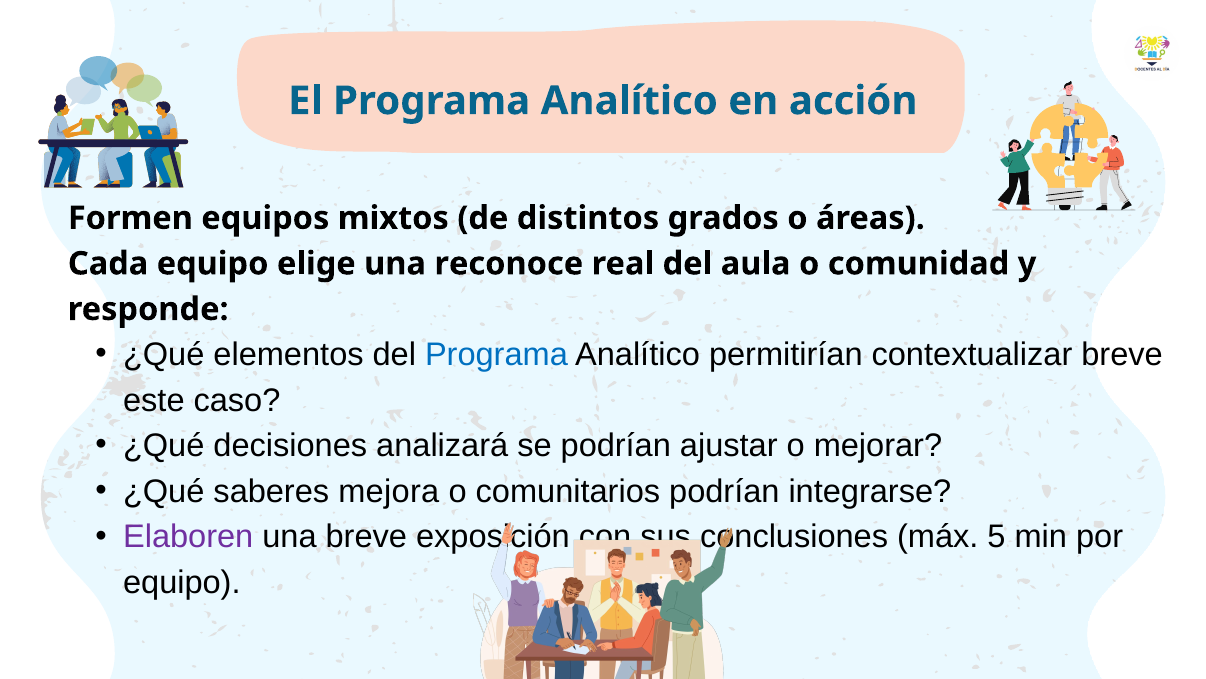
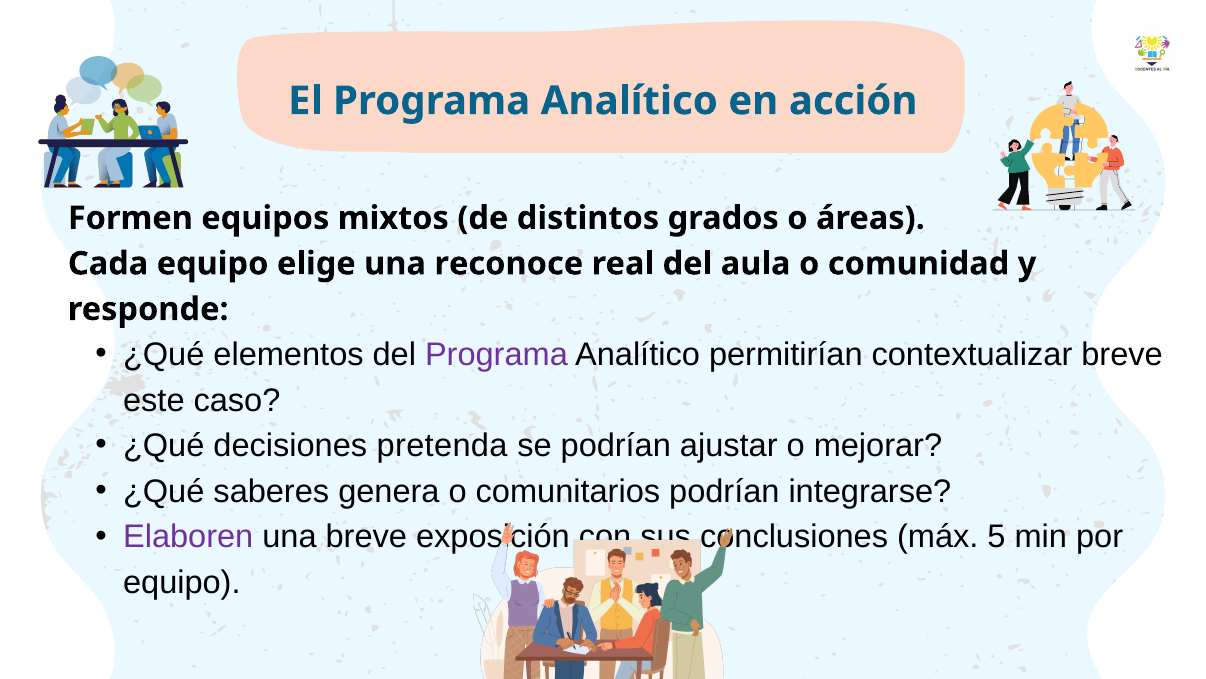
Programa at (496, 355) colour: blue -> purple
analizará: analizará -> pretenda
mejora: mejora -> genera
